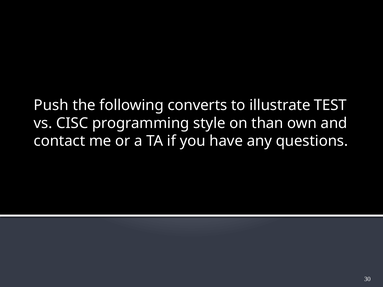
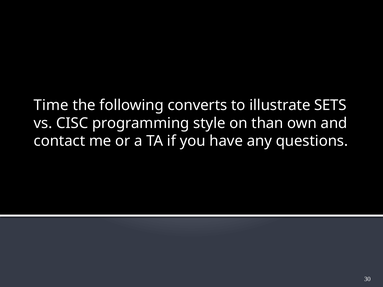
Push: Push -> Time
TEST: TEST -> SETS
